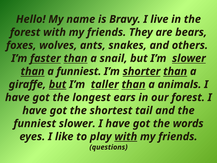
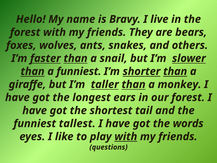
but at (58, 84) underline: present -> none
animals: animals -> monkey
funniest slower: slower -> tallest
